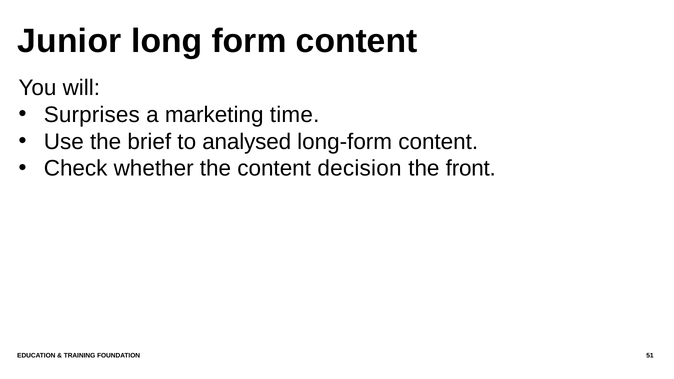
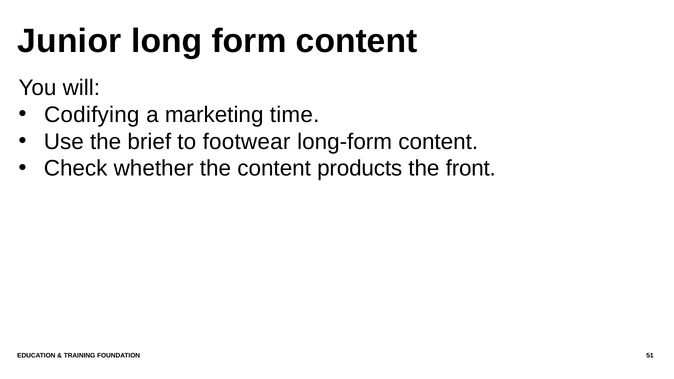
Surprises: Surprises -> Codifying
analysed: analysed -> footwear
decision: decision -> products
